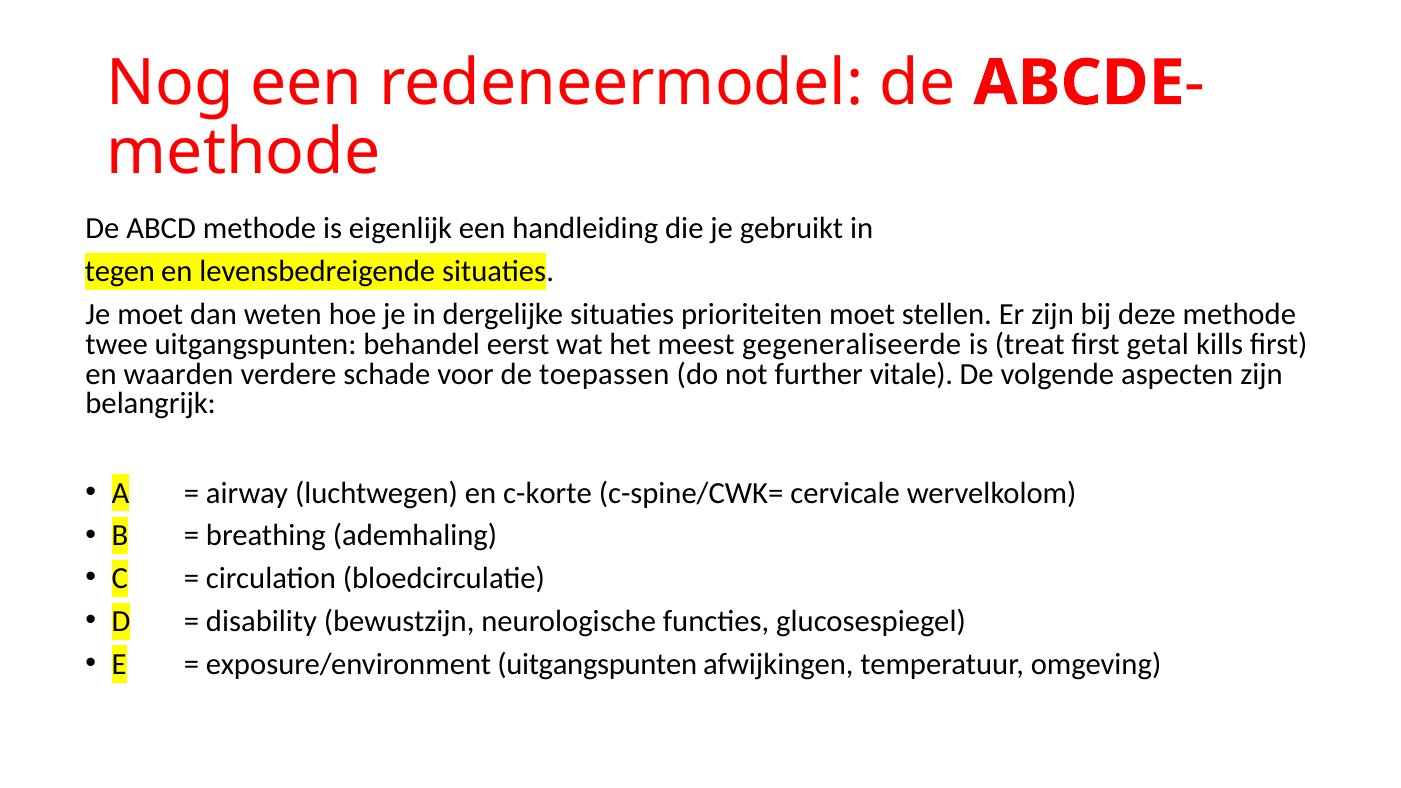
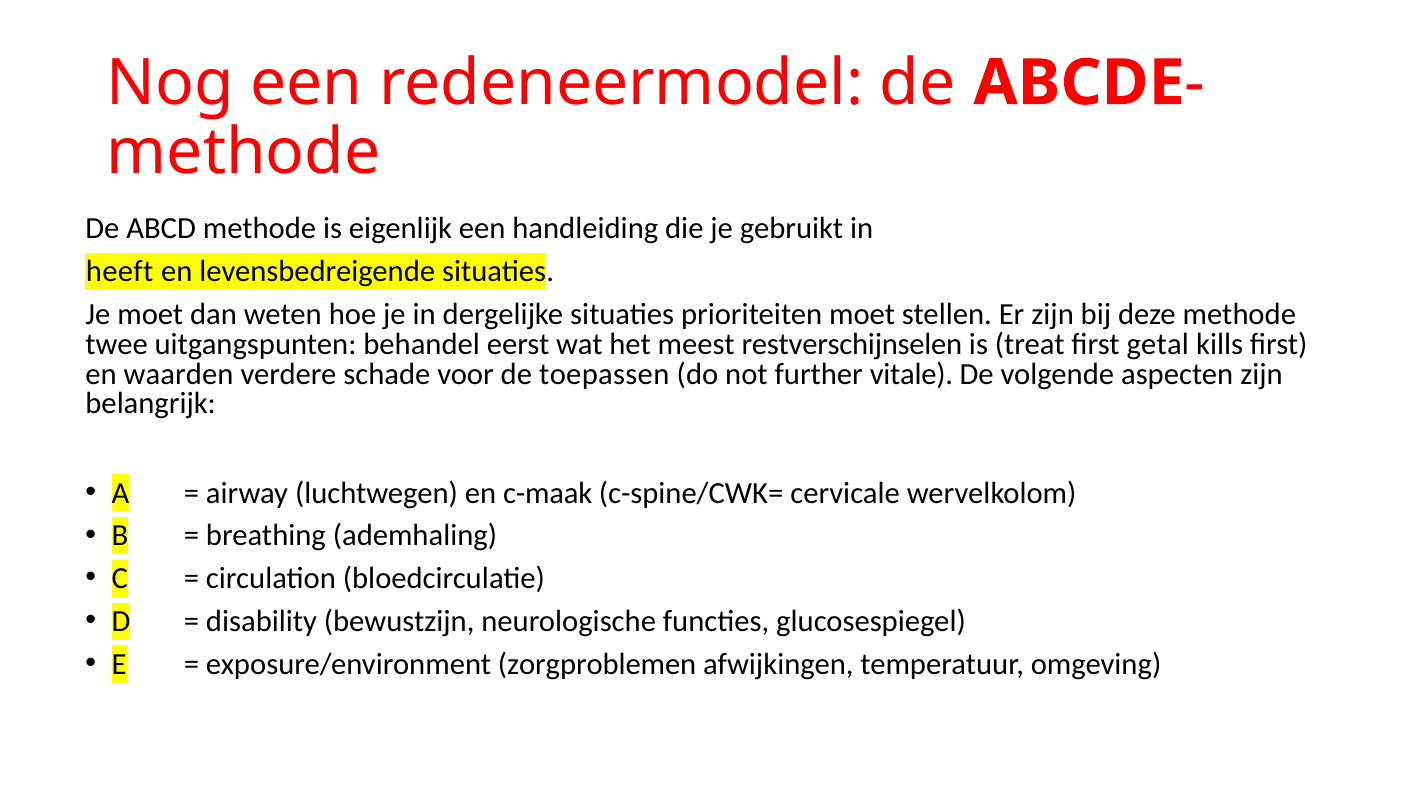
tegen: tegen -> heeft
gegeneraliseerde: gegeneraliseerde -> restverschijnselen
c-korte: c-korte -> c-maak
exposure/environment uitgangspunten: uitgangspunten -> zorgproblemen
